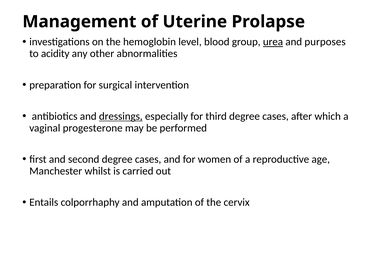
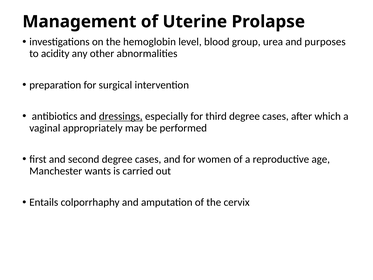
urea underline: present -> none
progesterone: progesterone -> appropriately
whilst: whilst -> wants
